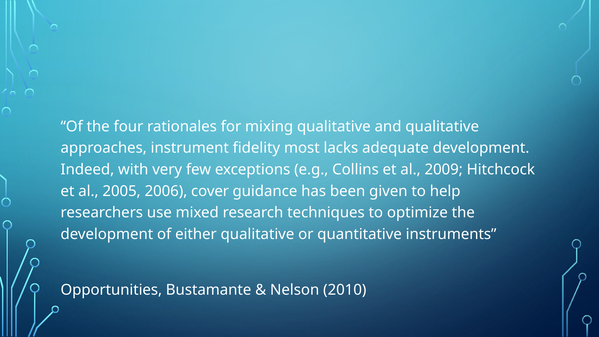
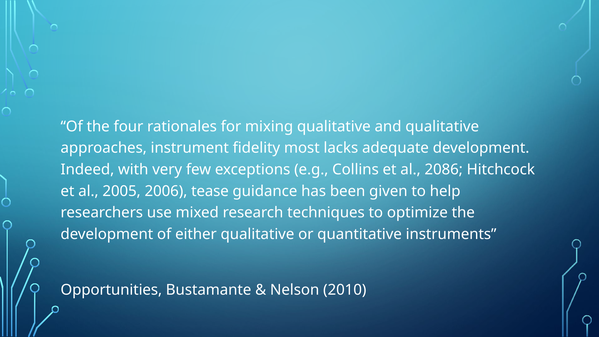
2009: 2009 -> 2086
cover: cover -> tease
